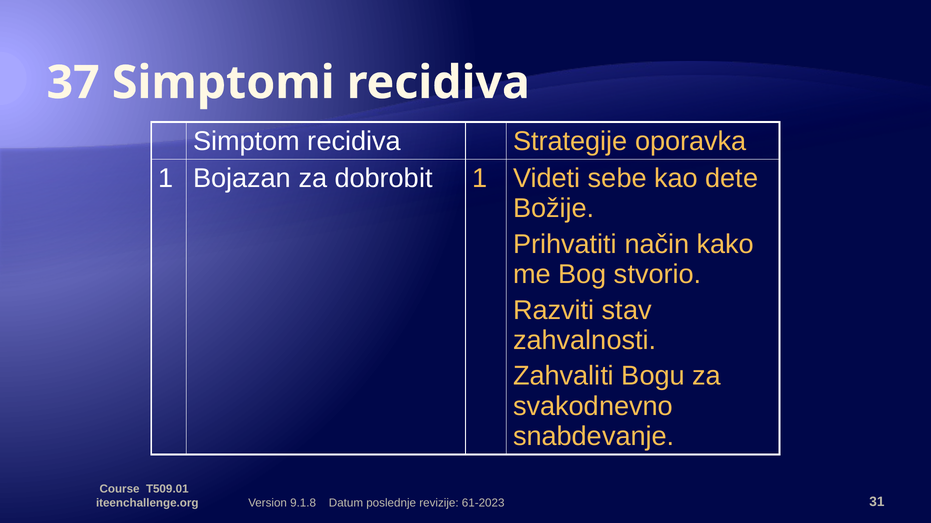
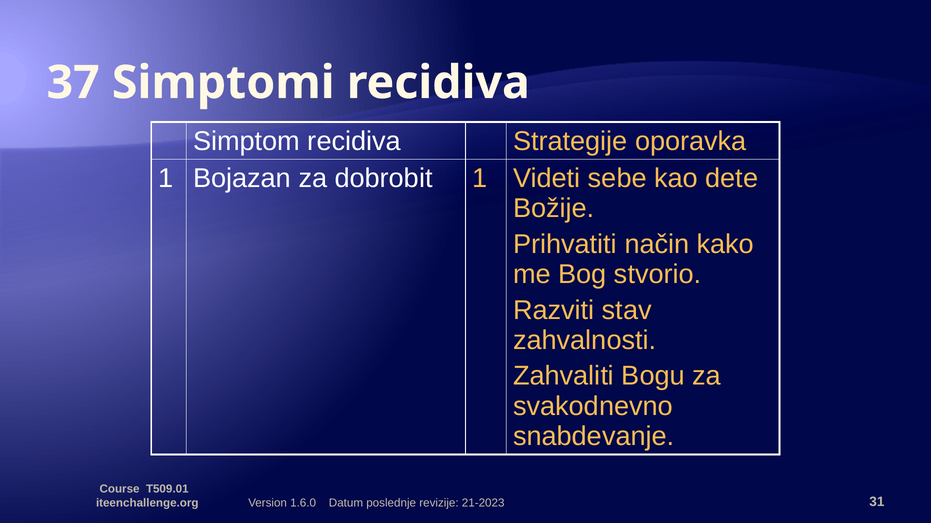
9.1.8: 9.1.8 -> 1.6.0
61-2023: 61-2023 -> 21-2023
